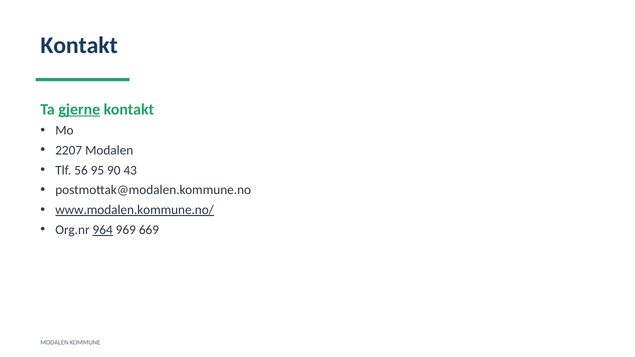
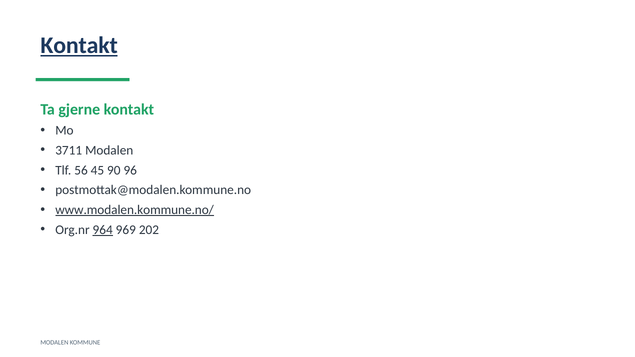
Kontakt at (79, 45) underline: none -> present
gjerne underline: present -> none
2207: 2207 -> 3711
95: 95 -> 45
43: 43 -> 96
669: 669 -> 202
